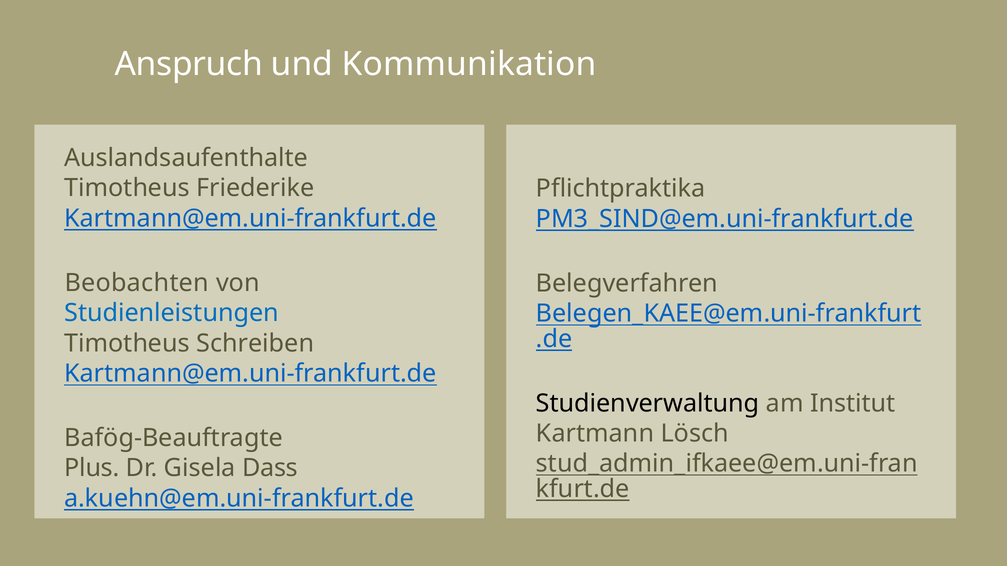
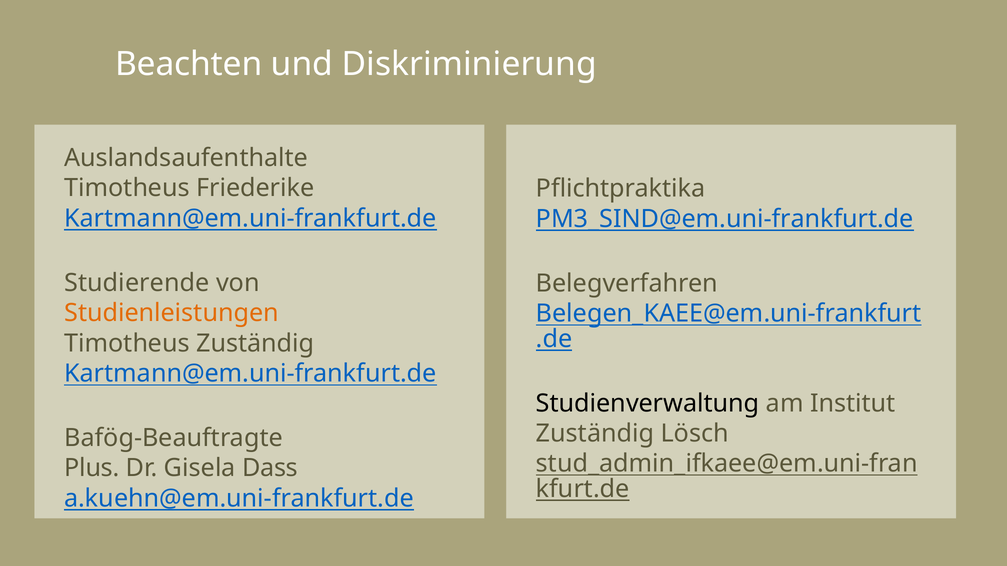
Anspruch: Anspruch -> Beachten
Kommunikation: Kommunikation -> Diskriminierung
Beobachten: Beobachten -> Studierende
Studienleistungen colour: blue -> orange
Timotheus Schreiben: Schreiben -> Zuständig
Kartmann at (595, 434): Kartmann -> Zuständig
